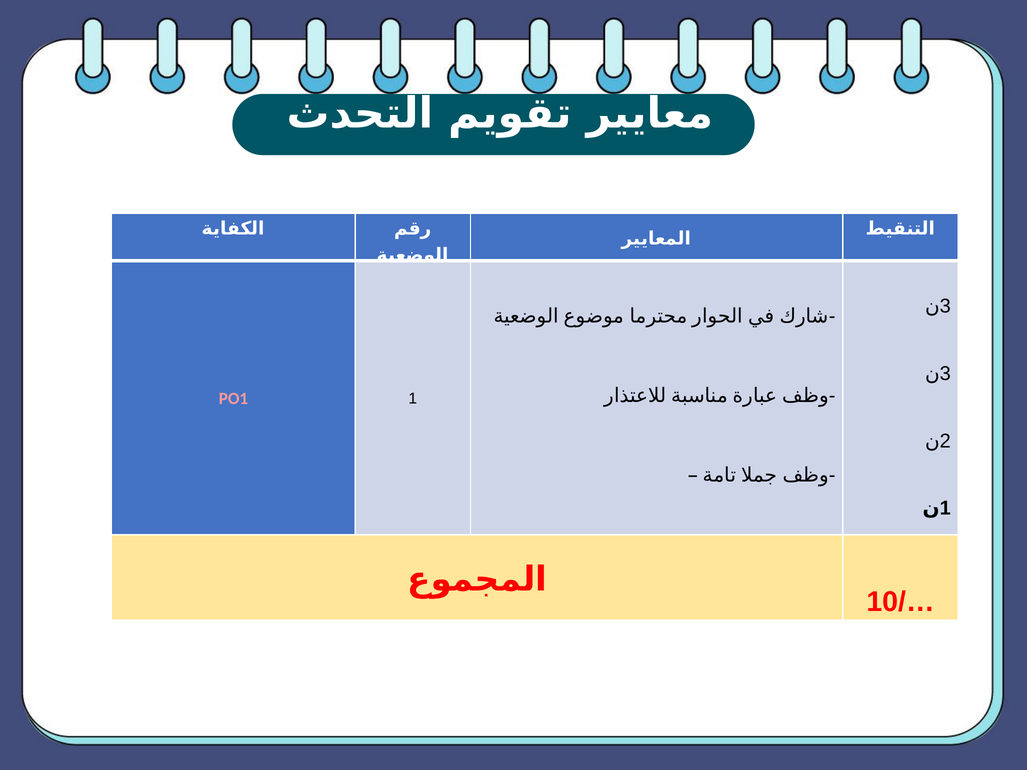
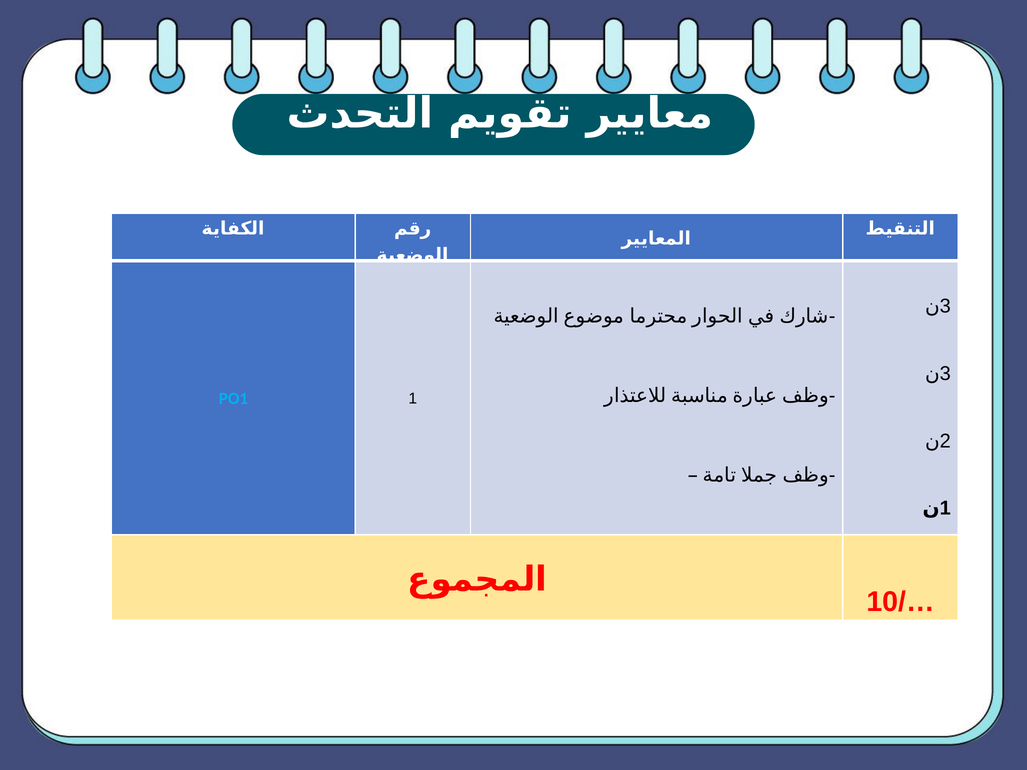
PO1 colour: pink -> light blue
